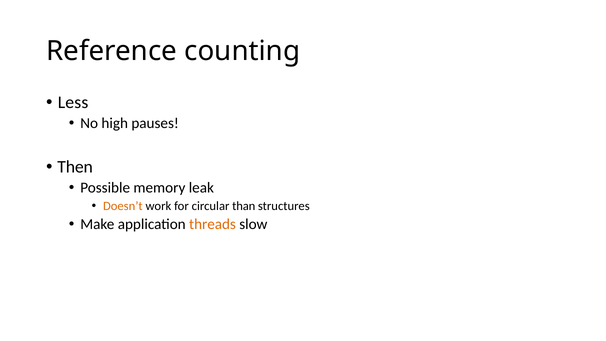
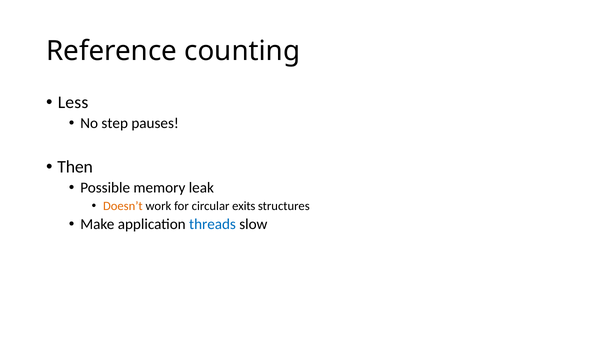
high: high -> step
than: than -> exits
threads colour: orange -> blue
